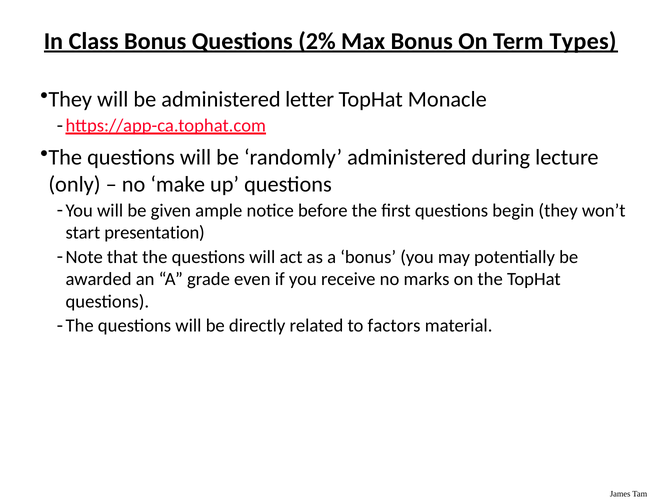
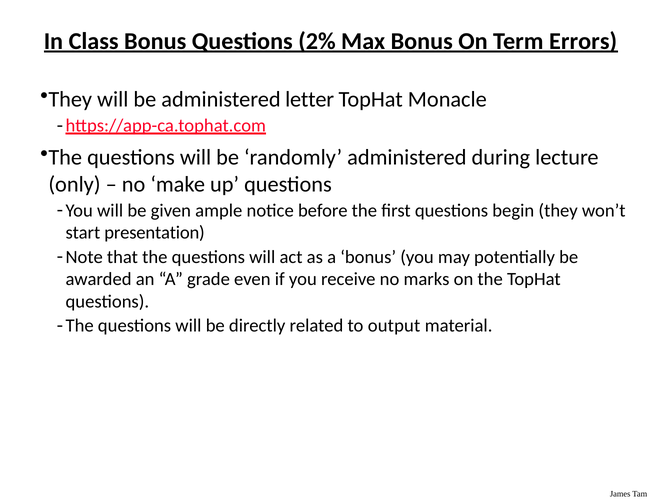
Types: Types -> Errors
factors: factors -> output
